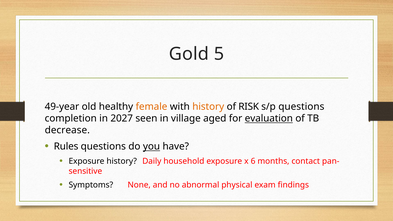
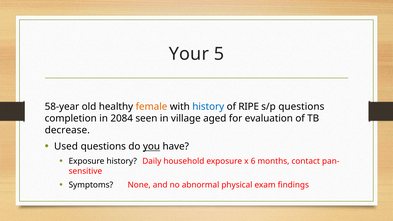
Gold: Gold -> Your
49-year: 49-year -> 58-year
history at (208, 107) colour: orange -> blue
RISK: RISK -> RIPE
2027: 2027 -> 2084
evaluation underline: present -> none
Rules: Rules -> Used
